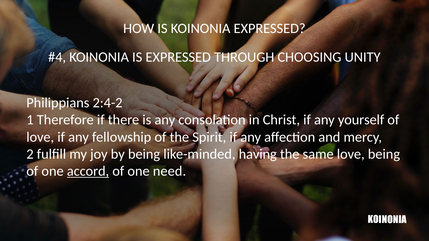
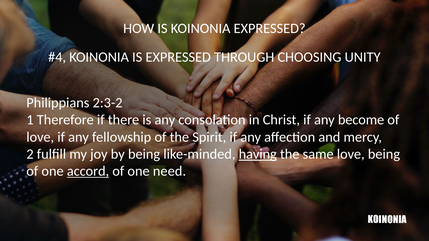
2:4-2: 2:4-2 -> 2:3-2
yourself: yourself -> become
having underline: none -> present
